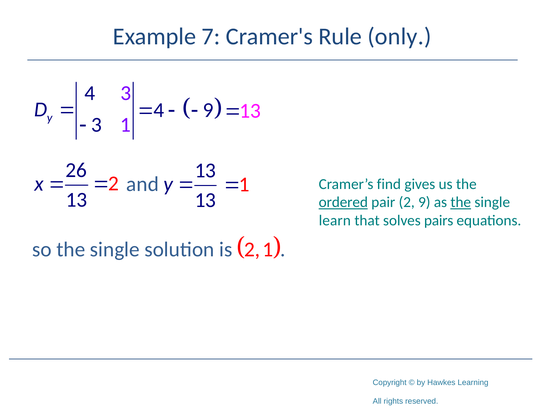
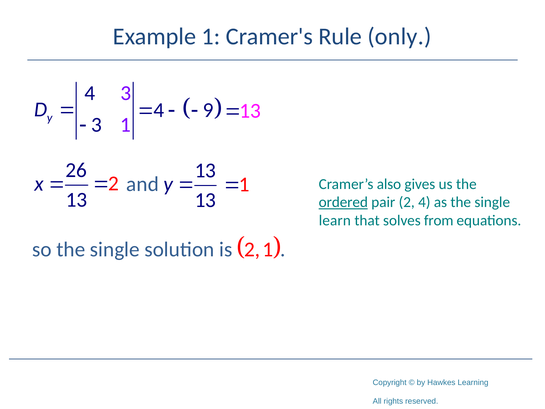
Example 7: 7 -> 1
find: find -> also
2 9: 9 -> 4
the at (461, 202) underline: present -> none
pairs: pairs -> from
